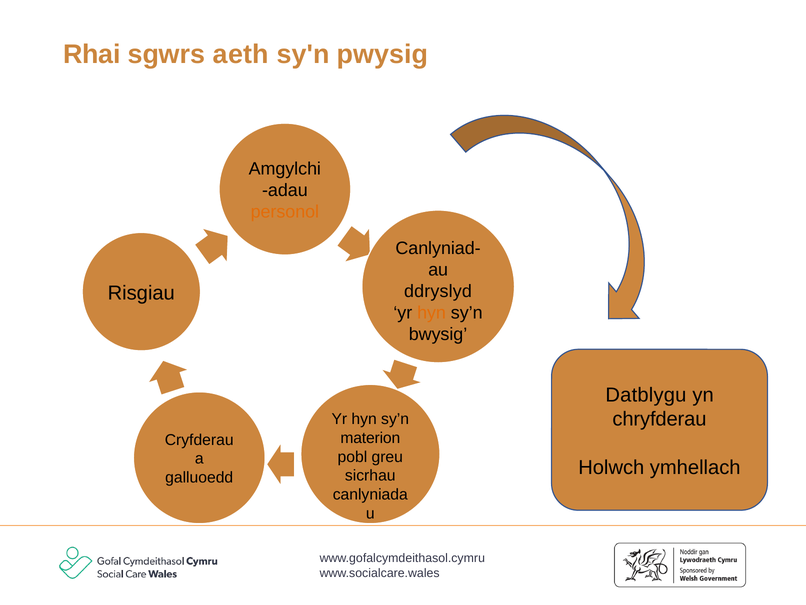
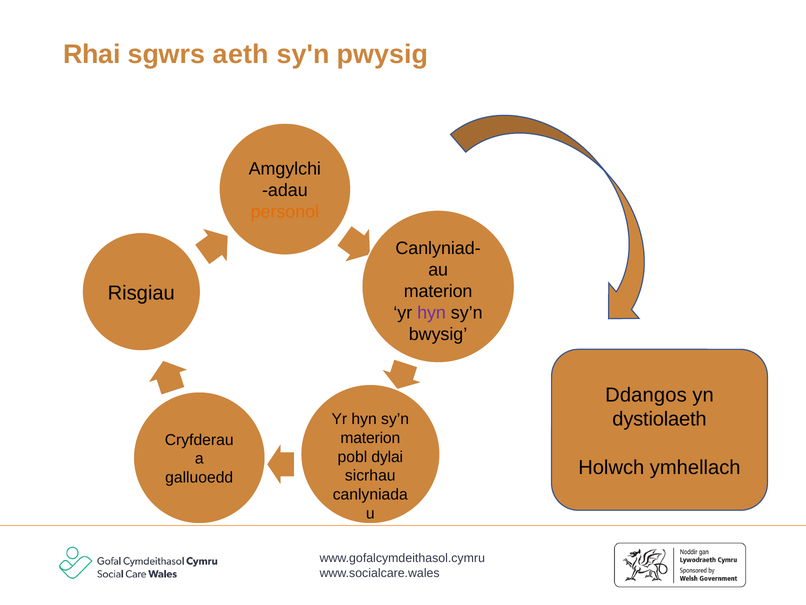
ddryslyd at (438, 291): ddryslyd -> materion
hyn at (432, 313) colour: orange -> purple
Datblygu: Datblygu -> Ddangos
chryfderau: chryfderau -> dystiolaeth
greu: greu -> dylai
